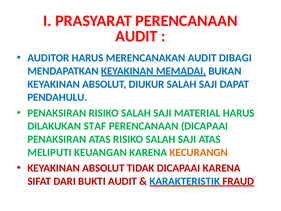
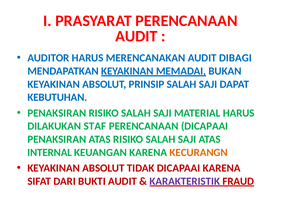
DIUKUR: DIUKUR -> PRINSIP
PENDAHULU: PENDAHULU -> KEBUTUHAN
MELIPUTI: MELIPUTI -> INTERNAL
KARAKTERISTIK colour: blue -> purple
